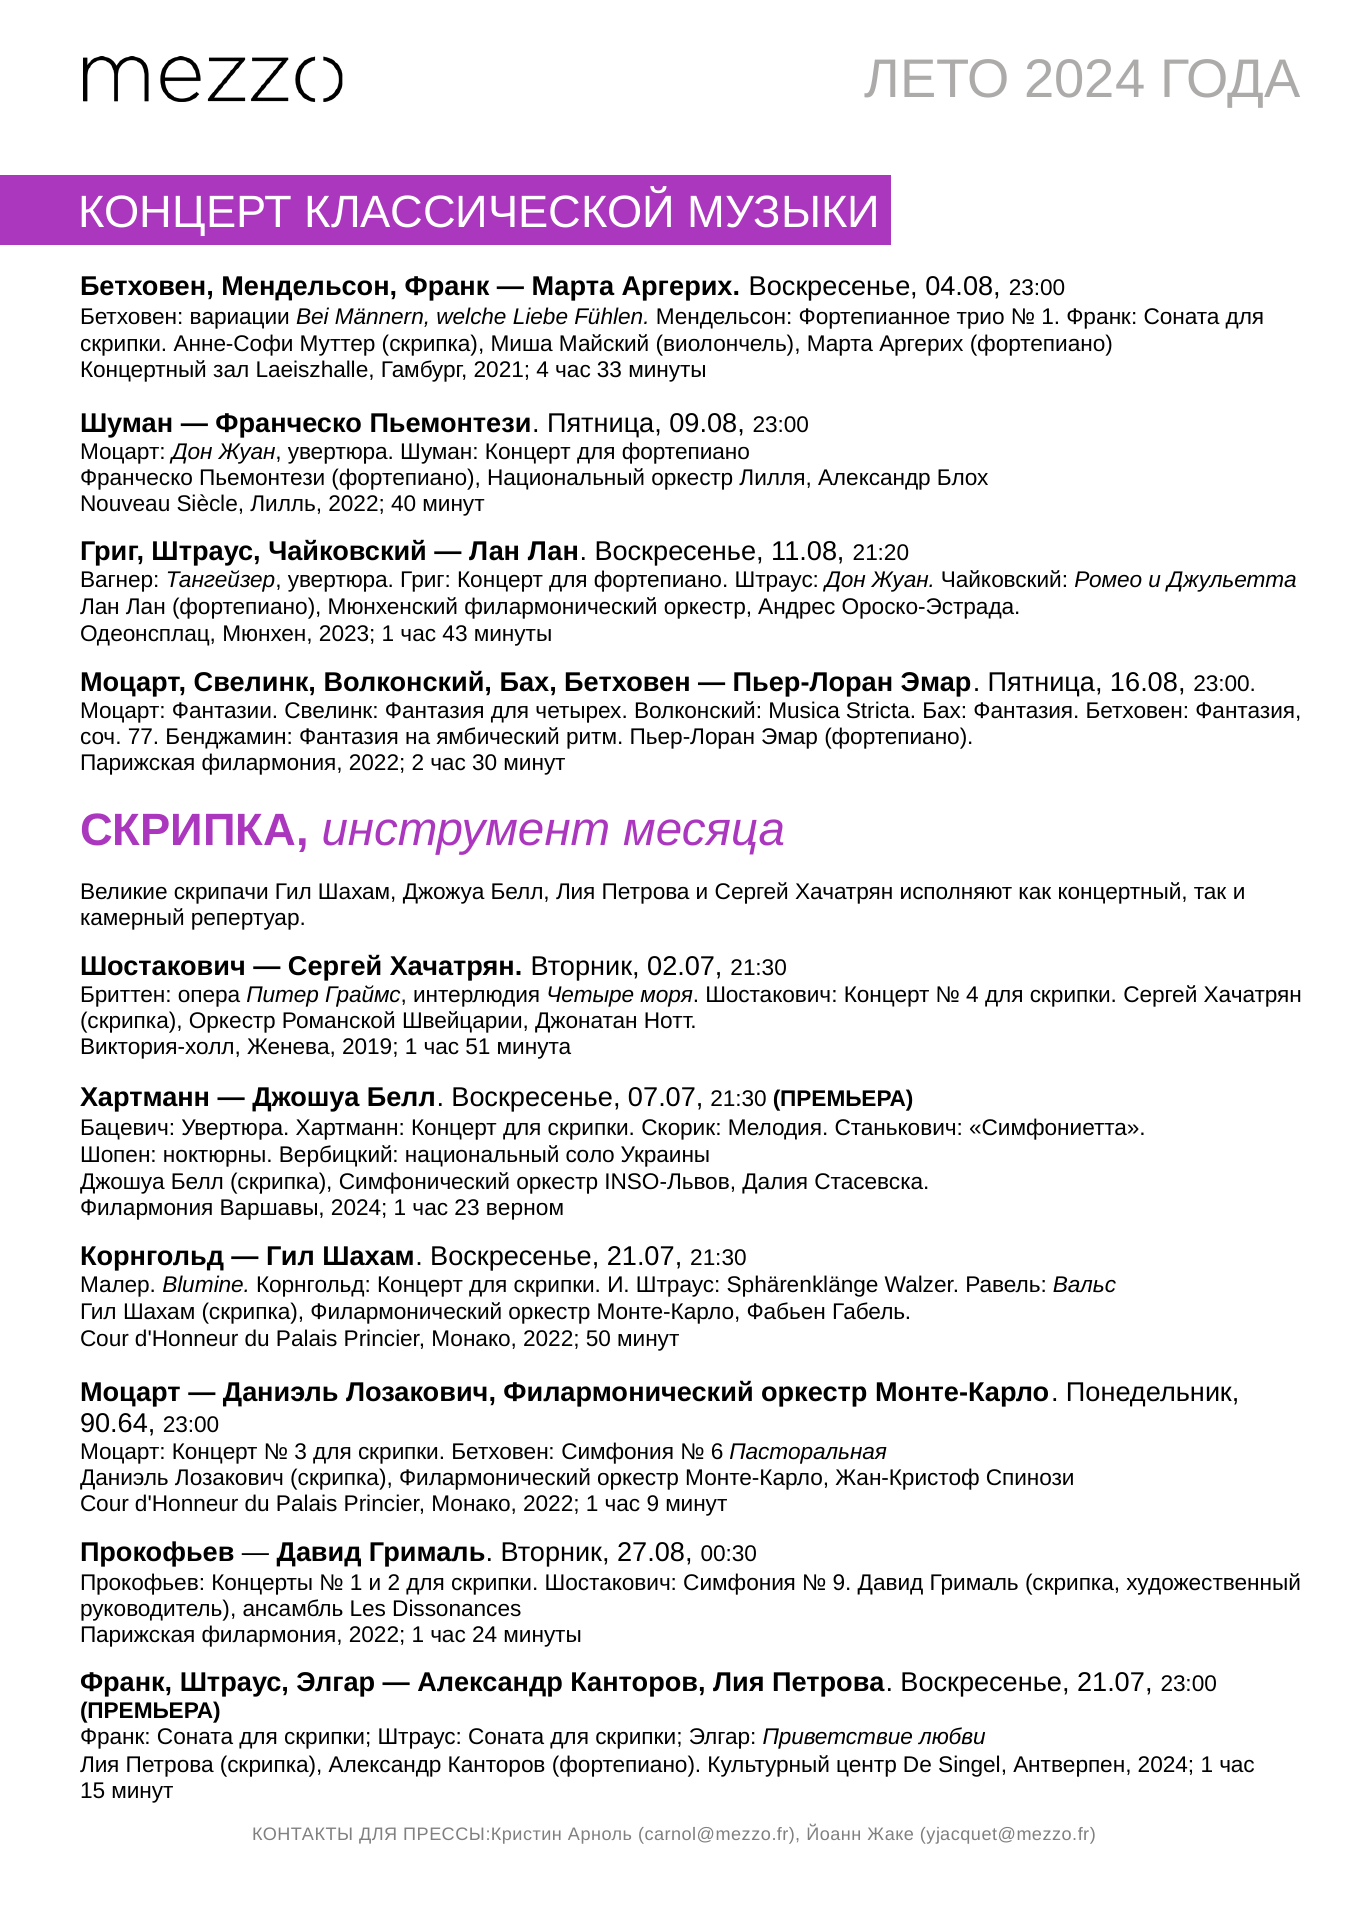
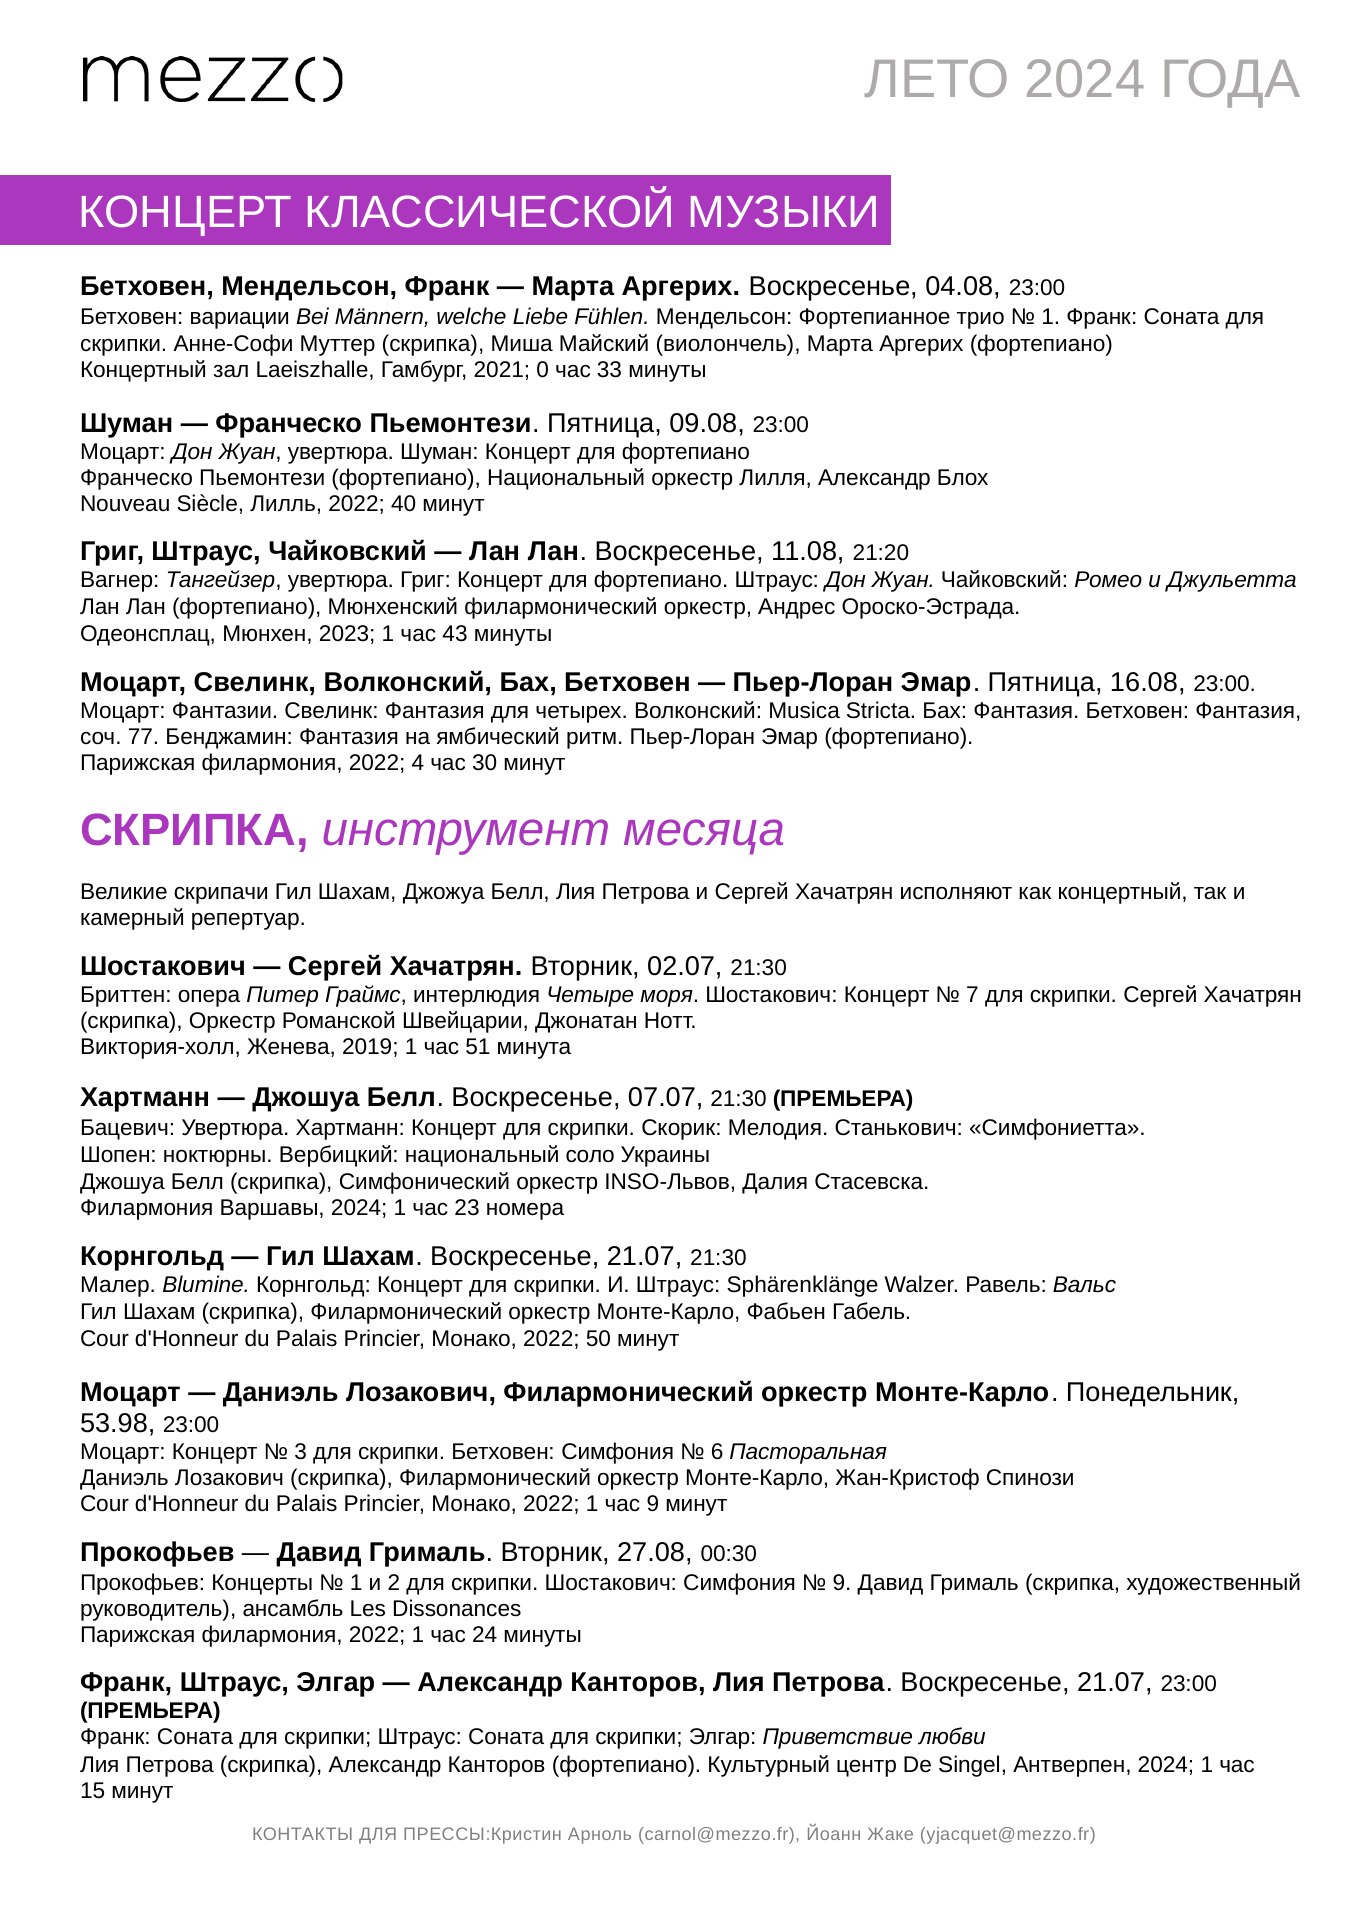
2021 4: 4 -> 0
2022 2: 2 -> 4
4 at (972, 995): 4 -> 7
верном: верном -> номера
90.64: 90.64 -> 53.98
